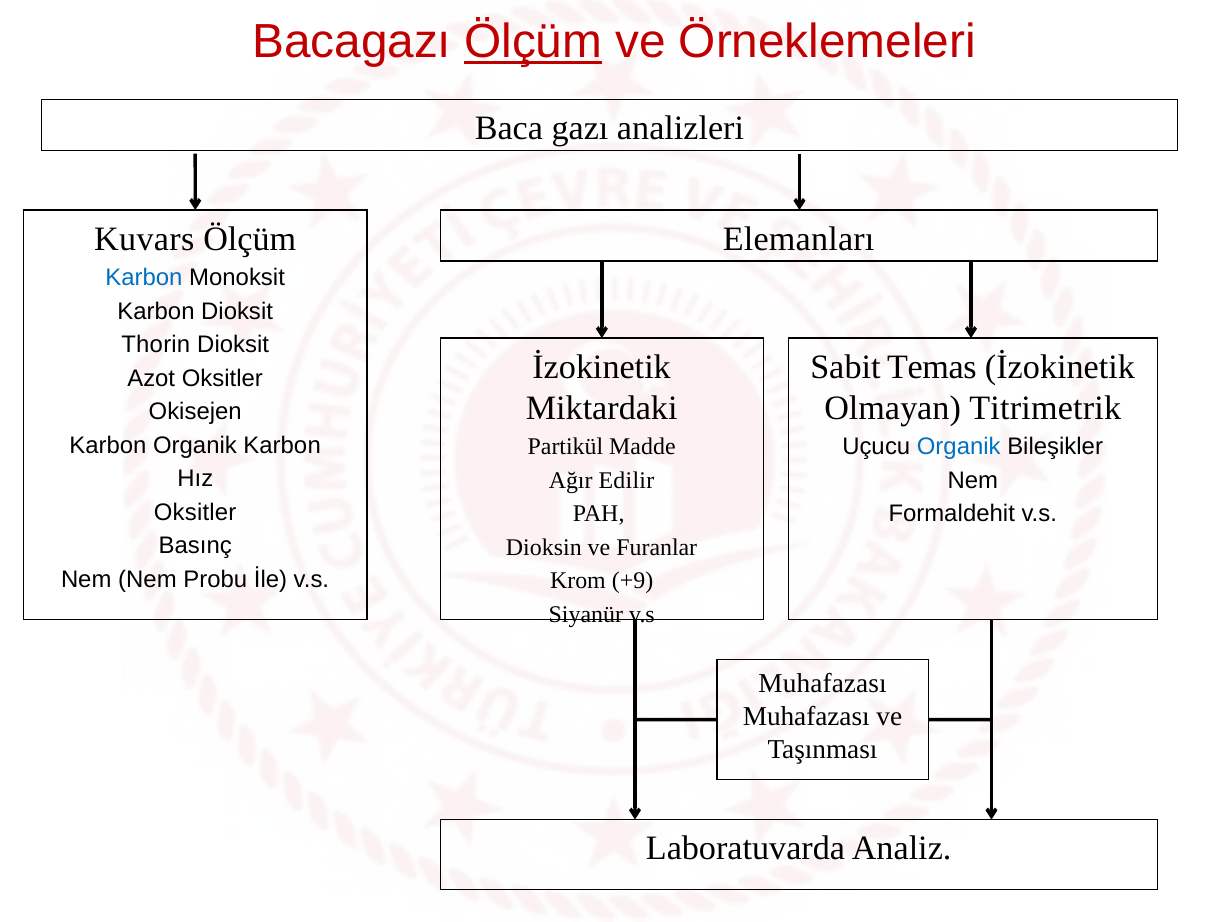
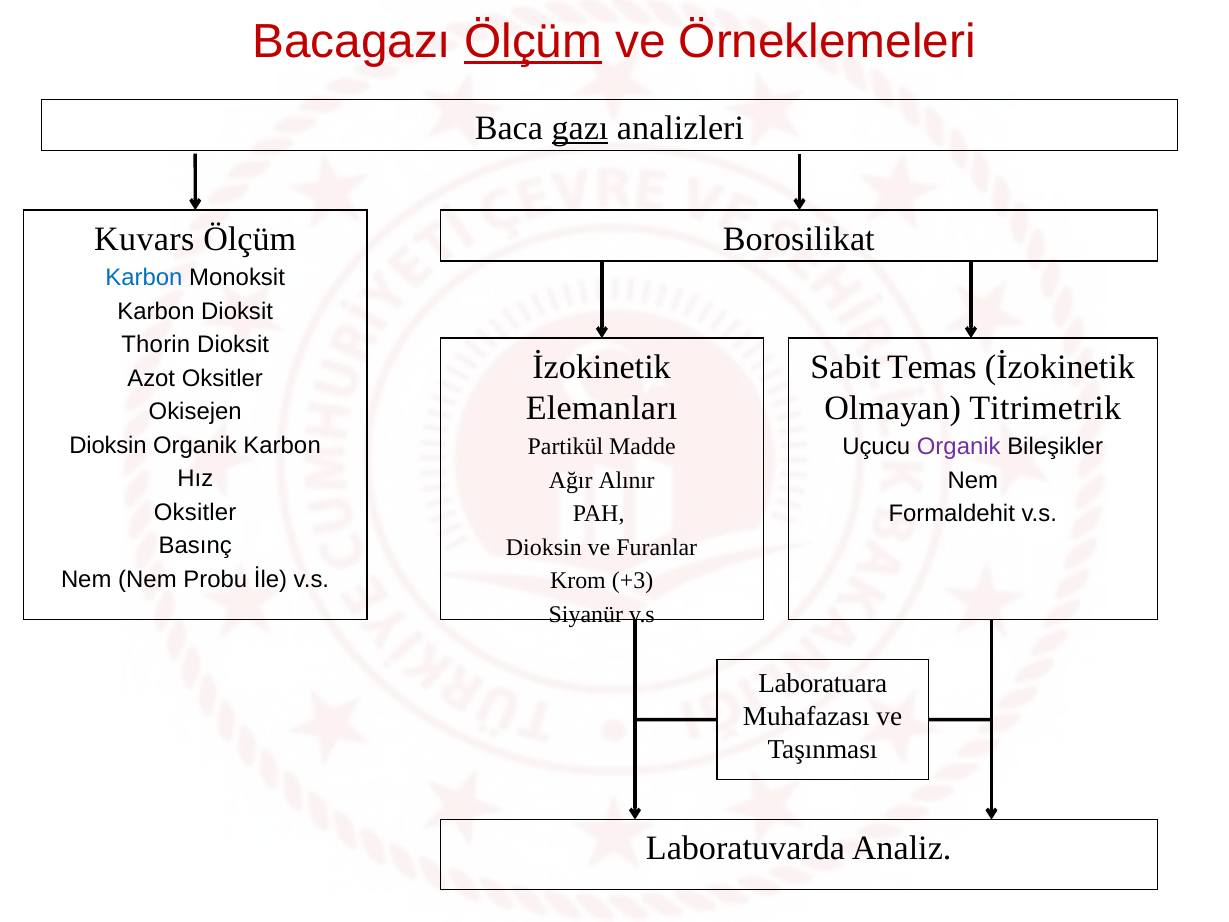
gazı underline: none -> present
Elemanları: Elemanları -> Borosilikat
Miktardaki: Miktardaki -> Elemanları
Karbon at (108, 445): Karbon -> Dioksin
Organik at (959, 447) colour: blue -> purple
Edilir: Edilir -> Alınır
+9: +9 -> +3
Muhafazası at (823, 684): Muhafazası -> Laboratuara
